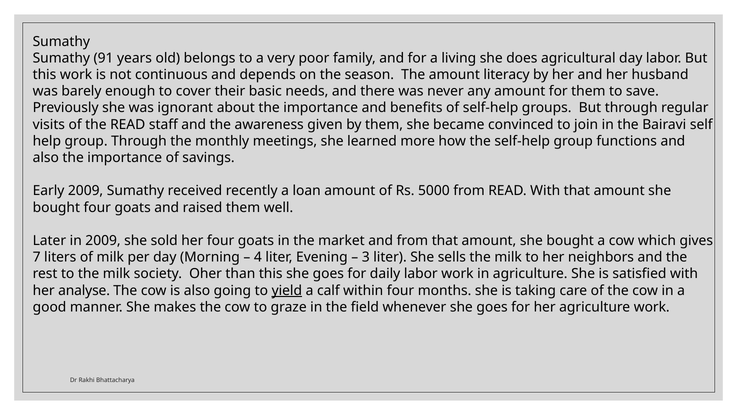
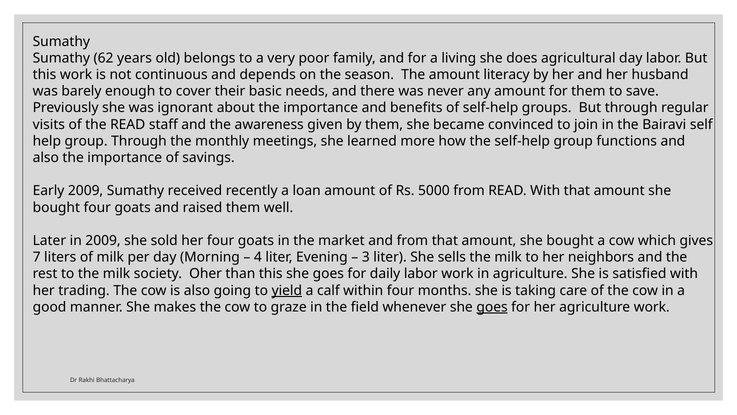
91: 91 -> 62
analyse: analyse -> trading
goes at (492, 307) underline: none -> present
